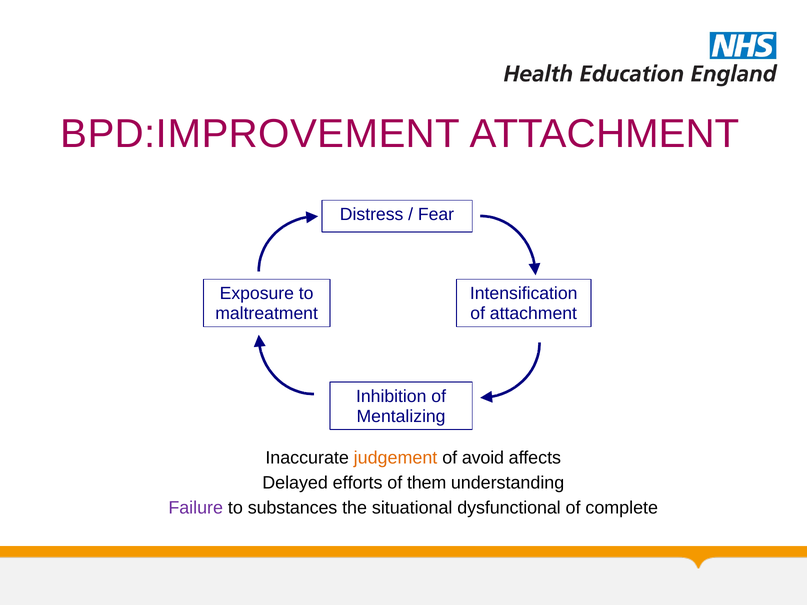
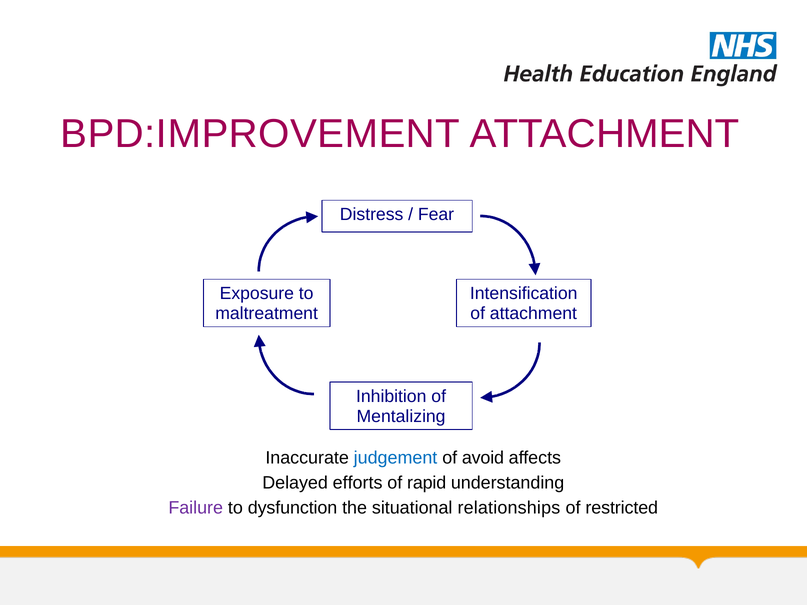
judgement colour: orange -> blue
them: them -> rapid
substances: substances -> dysfunction
dysfunctional: dysfunctional -> relationships
complete: complete -> restricted
